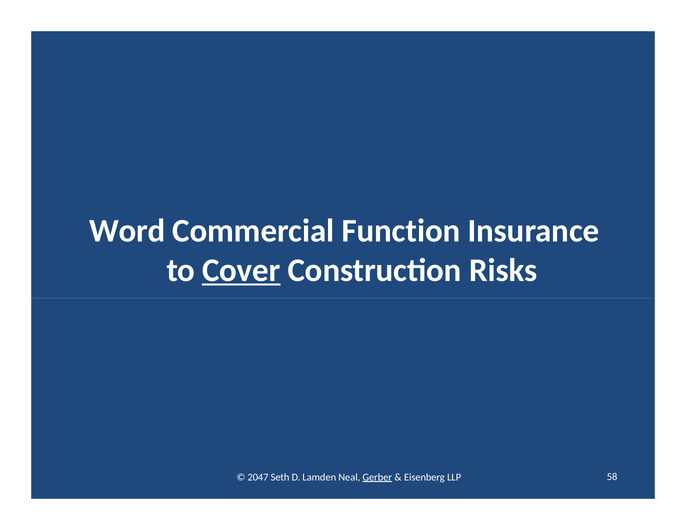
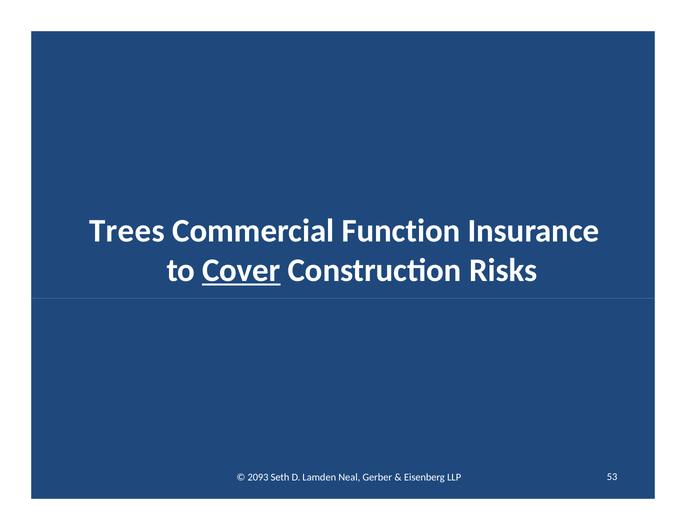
Word: Word -> Trees
2047: 2047 -> 2093
Gerber underline: present -> none
58: 58 -> 53
